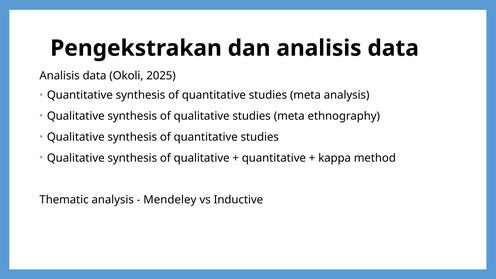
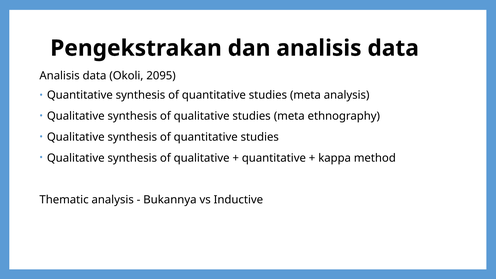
2025: 2025 -> 2095
Mendeley: Mendeley -> Bukannya
